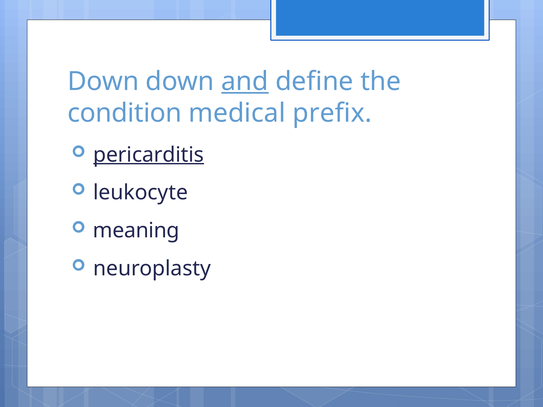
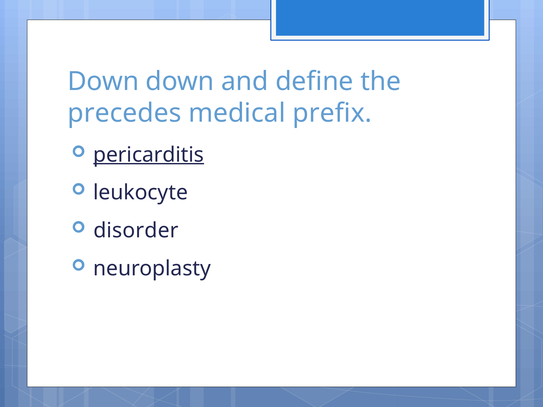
and underline: present -> none
condition: condition -> precedes
meaning: meaning -> disorder
